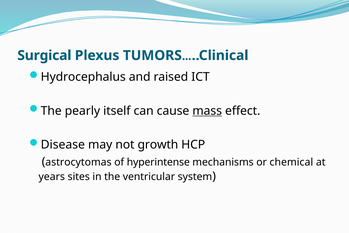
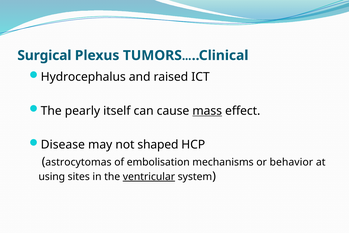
growth: growth -> shaped
hyperintense: hyperintense -> embolisation
chemical: chemical -> behavior
years: years -> using
ventricular underline: none -> present
